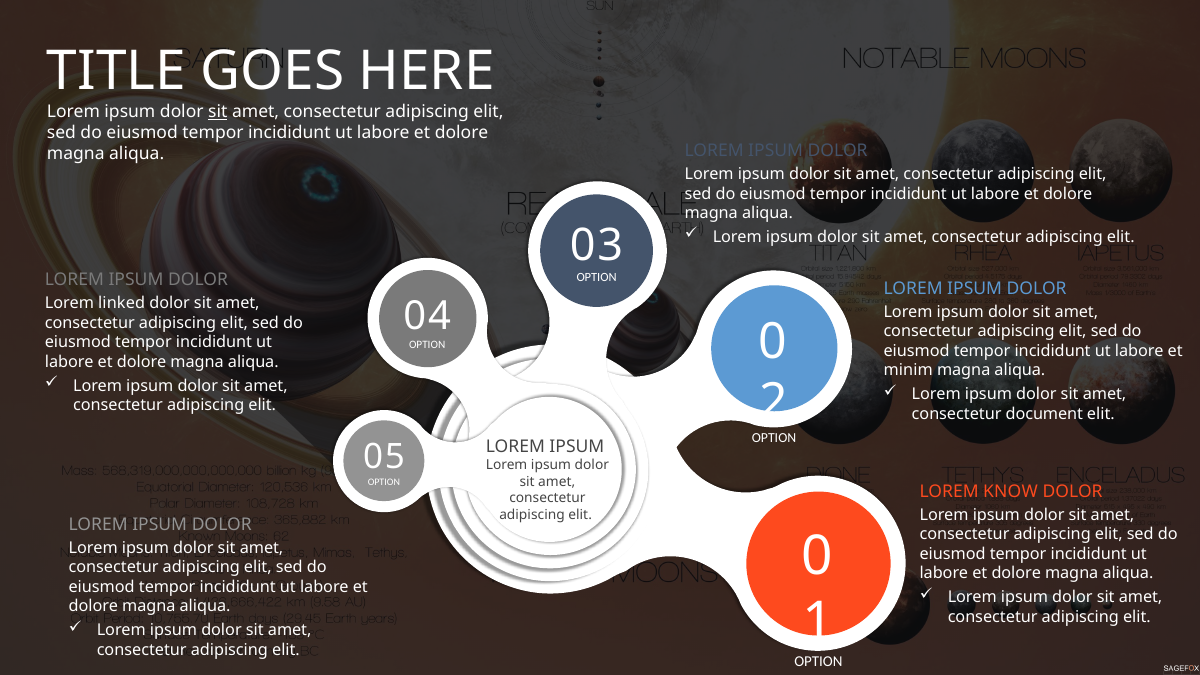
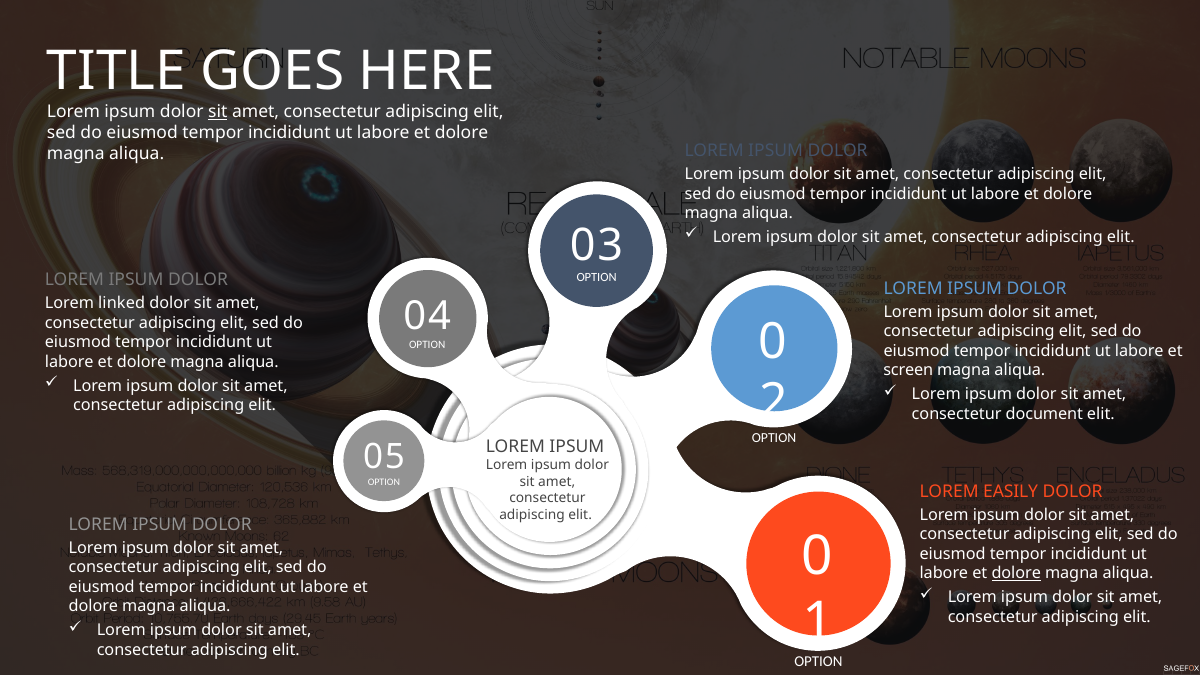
minim: minim -> screen
KNOW: KNOW -> EASILY
dolore at (1016, 573) underline: none -> present
